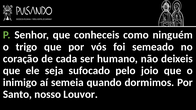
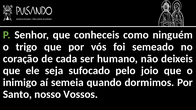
Louvor: Louvor -> Vossos
